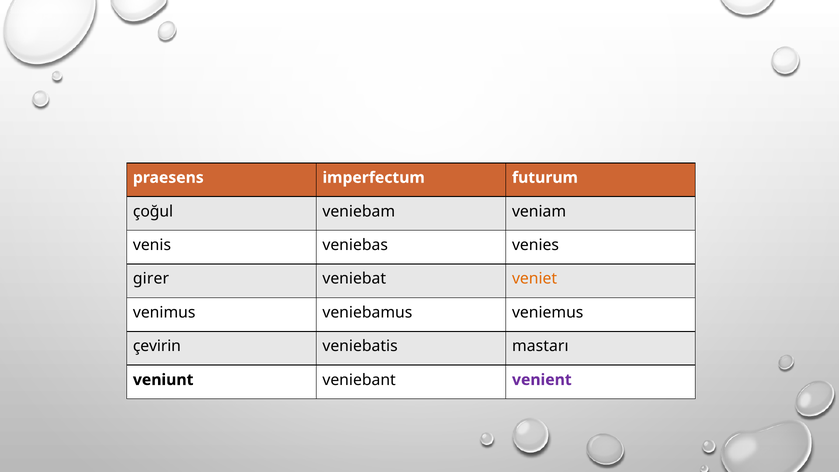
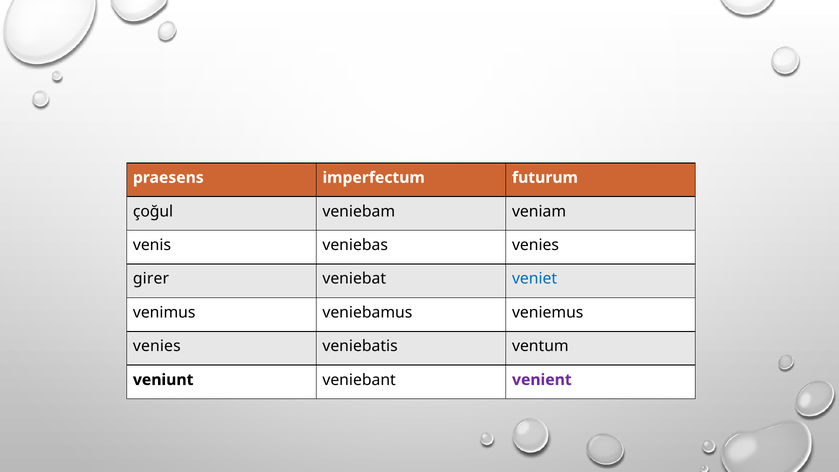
veniet colour: orange -> blue
çevirin at (157, 346): çevirin -> venies
mastarı: mastarı -> ventum
